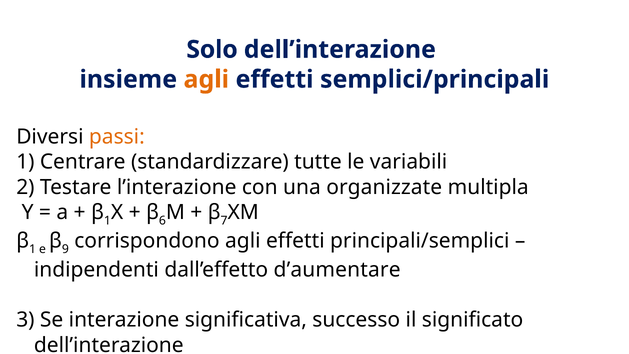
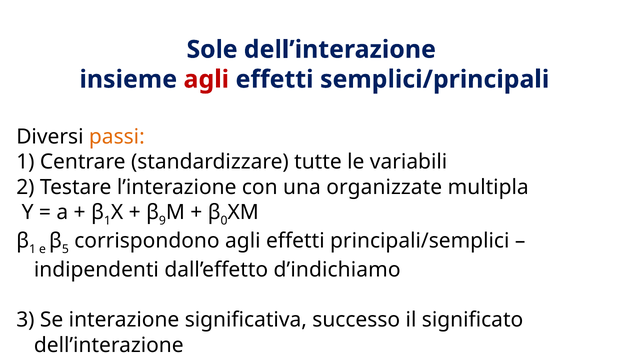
Solo: Solo -> Sole
agli at (206, 79) colour: orange -> red
6: 6 -> 9
7: 7 -> 0
9: 9 -> 5
d’aumentare: d’aumentare -> d’indichiamo
